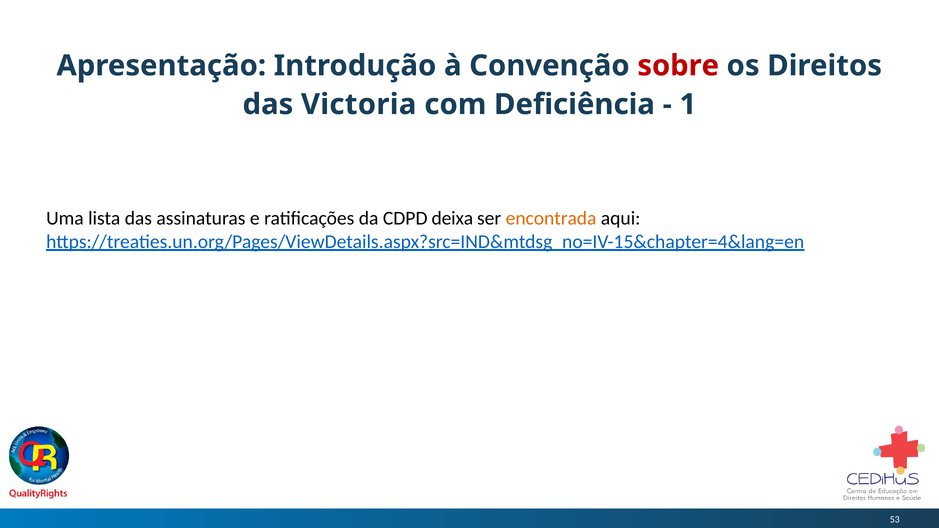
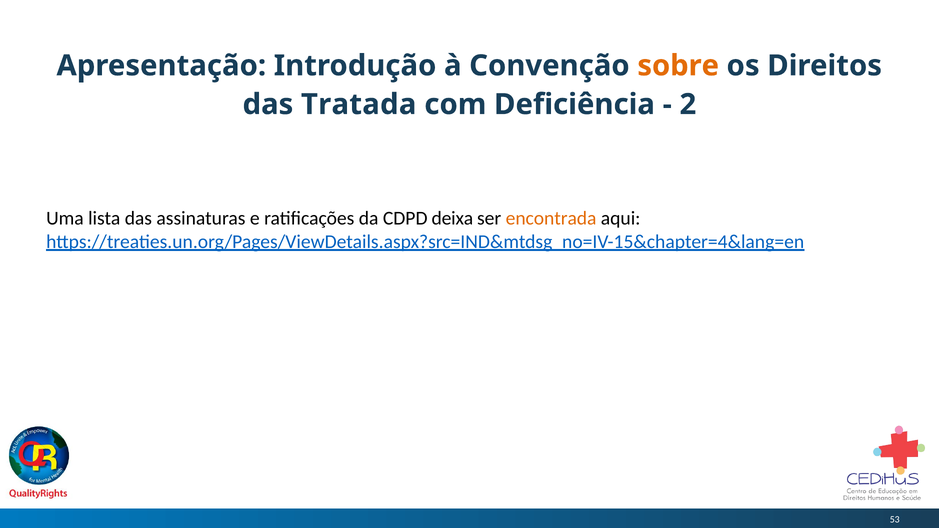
sobre colour: red -> orange
Victoria: Victoria -> Tratada
1: 1 -> 2
